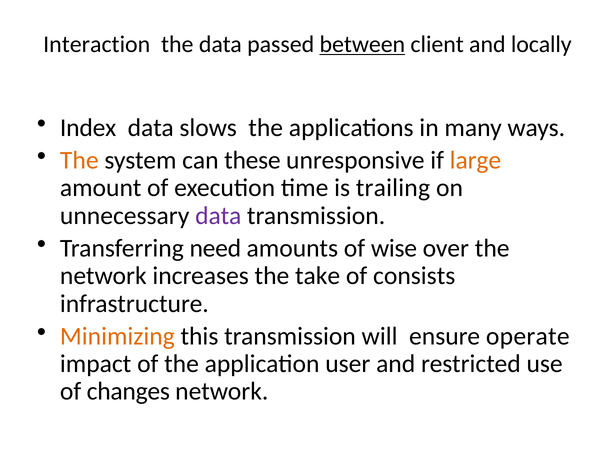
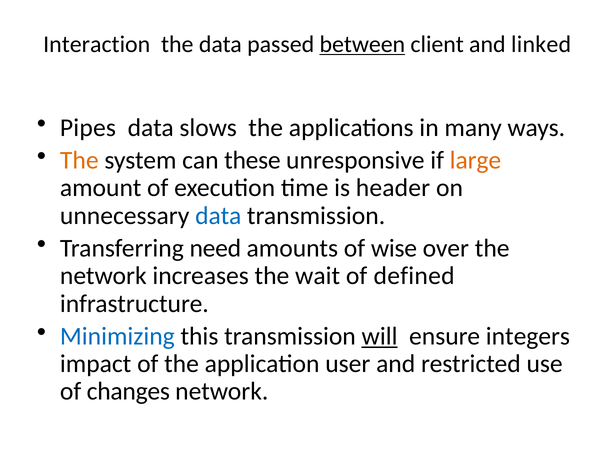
locally: locally -> linked
Index: Index -> Pipes
trailing: trailing -> header
data at (218, 216) colour: purple -> blue
take: take -> wait
consists: consists -> defined
Minimizing colour: orange -> blue
will underline: none -> present
operate: operate -> integers
